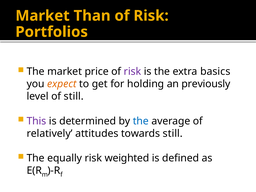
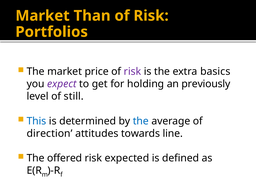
expect colour: orange -> purple
This colour: purple -> blue
relatively: relatively -> direction
towards still: still -> line
equally: equally -> offered
weighted: weighted -> expected
